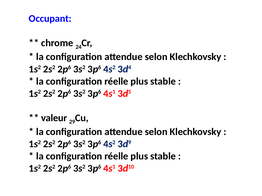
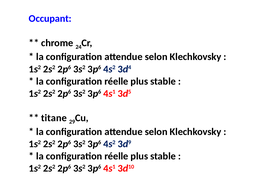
valeur: valeur -> titane
